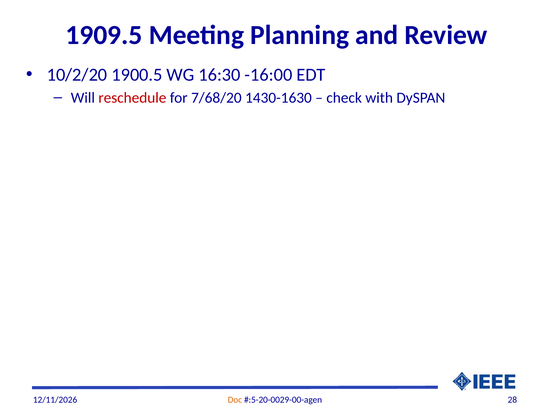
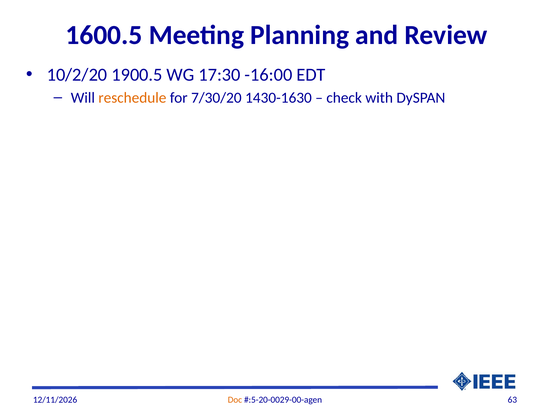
1909.5: 1909.5 -> 1600.5
16:30: 16:30 -> 17:30
reschedule colour: red -> orange
7/68/20: 7/68/20 -> 7/30/20
28: 28 -> 63
